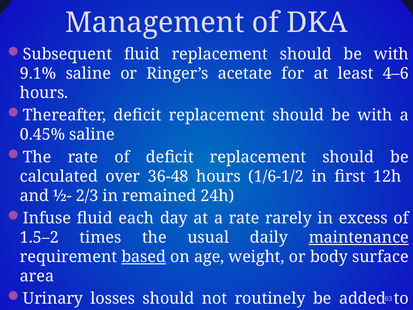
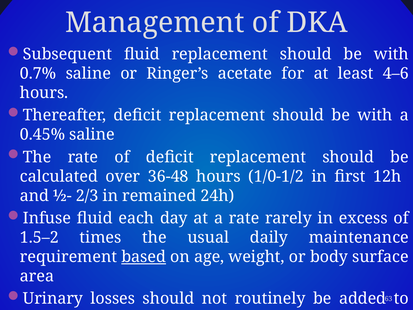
9.1%: 9.1% -> 0.7%
1/6-1/2: 1/6-1/2 -> 1/0-1/2
maintenance underline: present -> none
